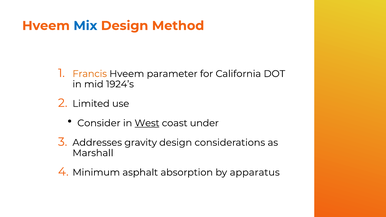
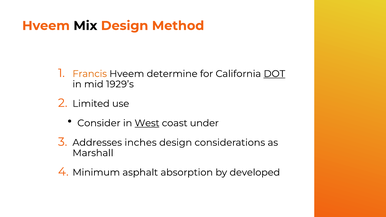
Mix colour: blue -> black
parameter: parameter -> determine
DOT underline: none -> present
1924’s: 1924’s -> 1929’s
gravity: gravity -> inches
apparatus: apparatus -> developed
